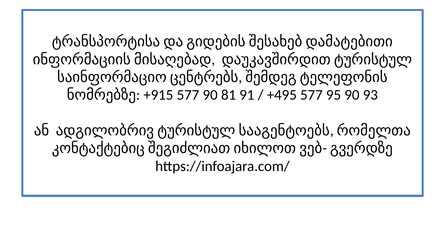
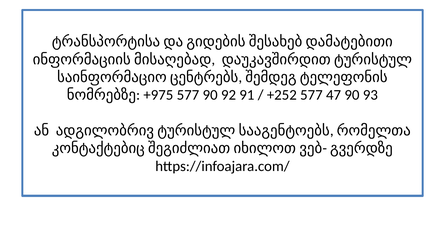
+915: +915 -> +975
81: 81 -> 92
+495: +495 -> +252
95: 95 -> 47
